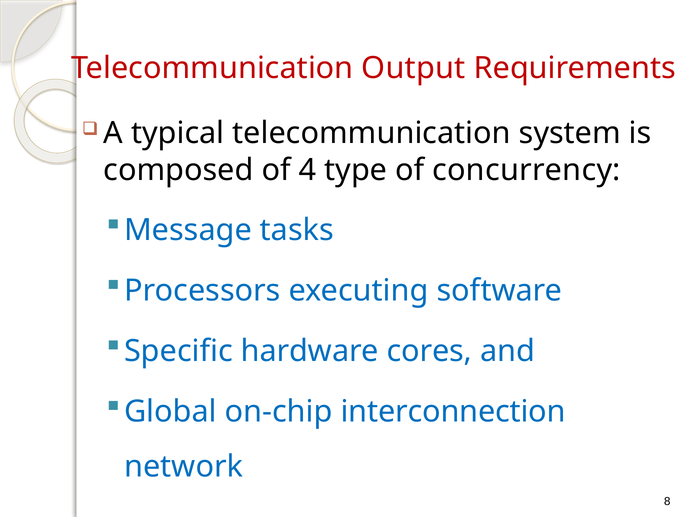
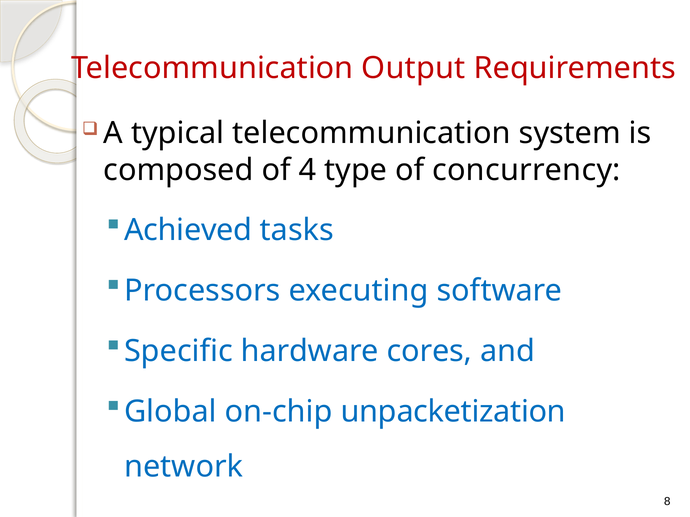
Message: Message -> Achieved
interconnection: interconnection -> unpacketization
